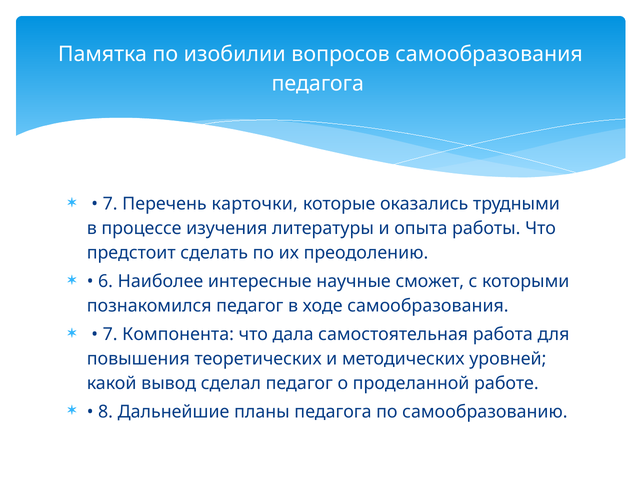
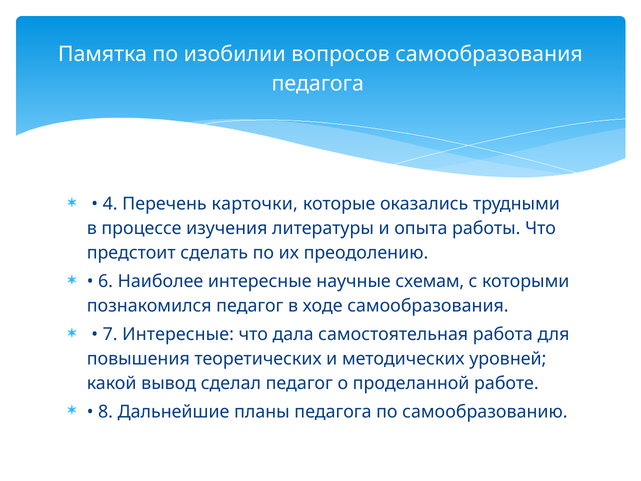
7 at (110, 204): 7 -> 4
сможет: сможет -> схемам
7 Компонента: Компонента -> Интересные
